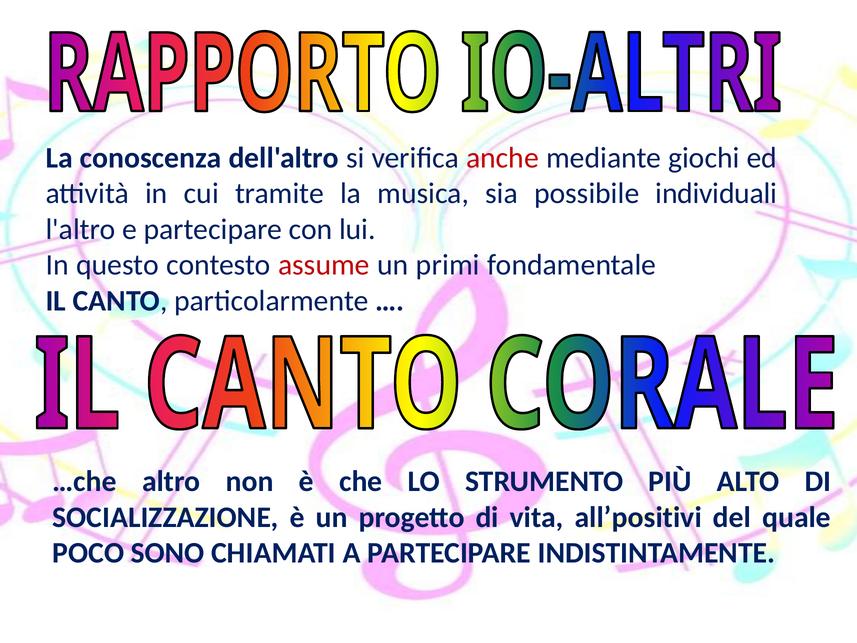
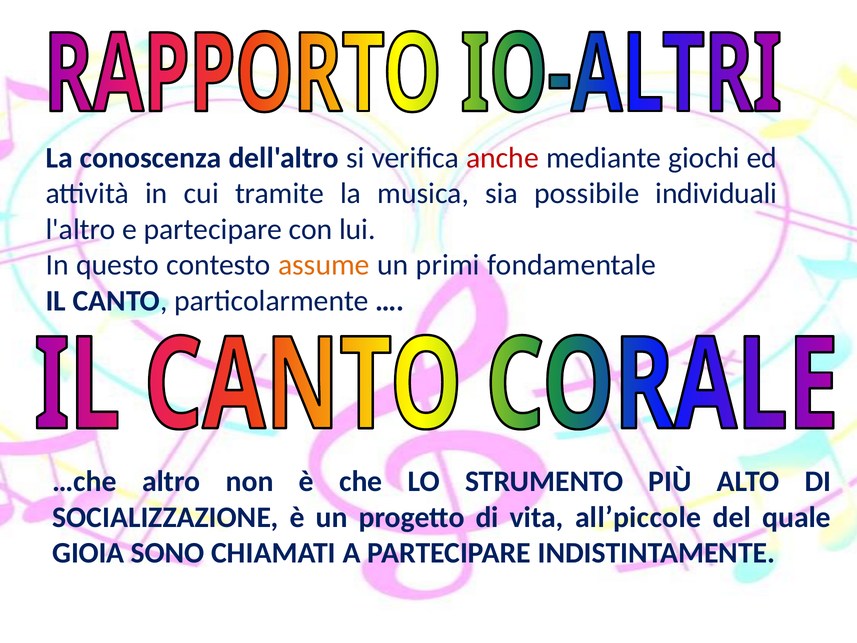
assume colour: red -> orange
all’positivi: all’positivi -> all’piccole
POCO: POCO -> GIOIA
